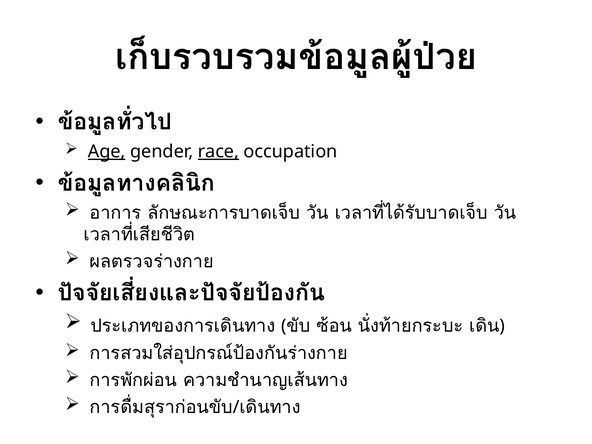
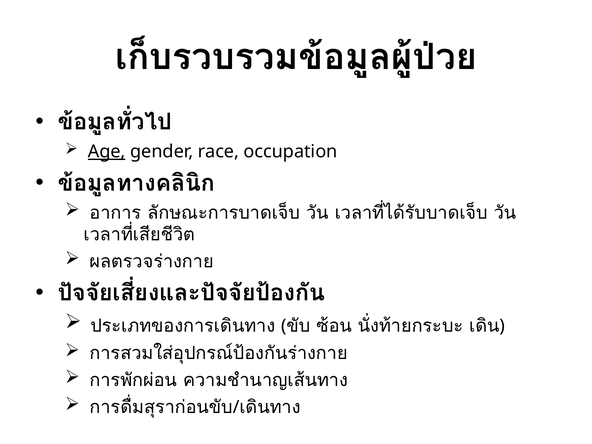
race underline: present -> none
